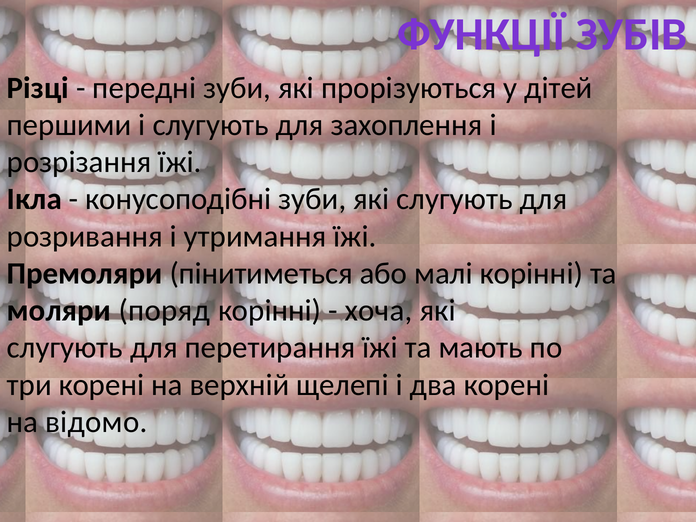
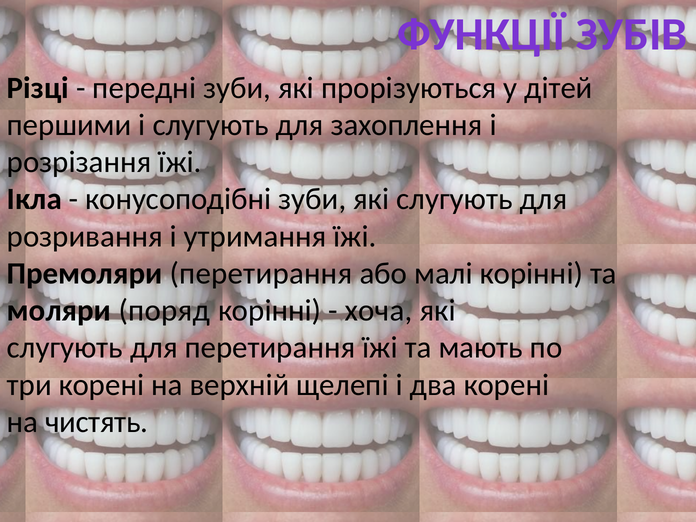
Премоляри пінитиметься: пінитиметься -> перетирання
відомо: відомо -> чистять
